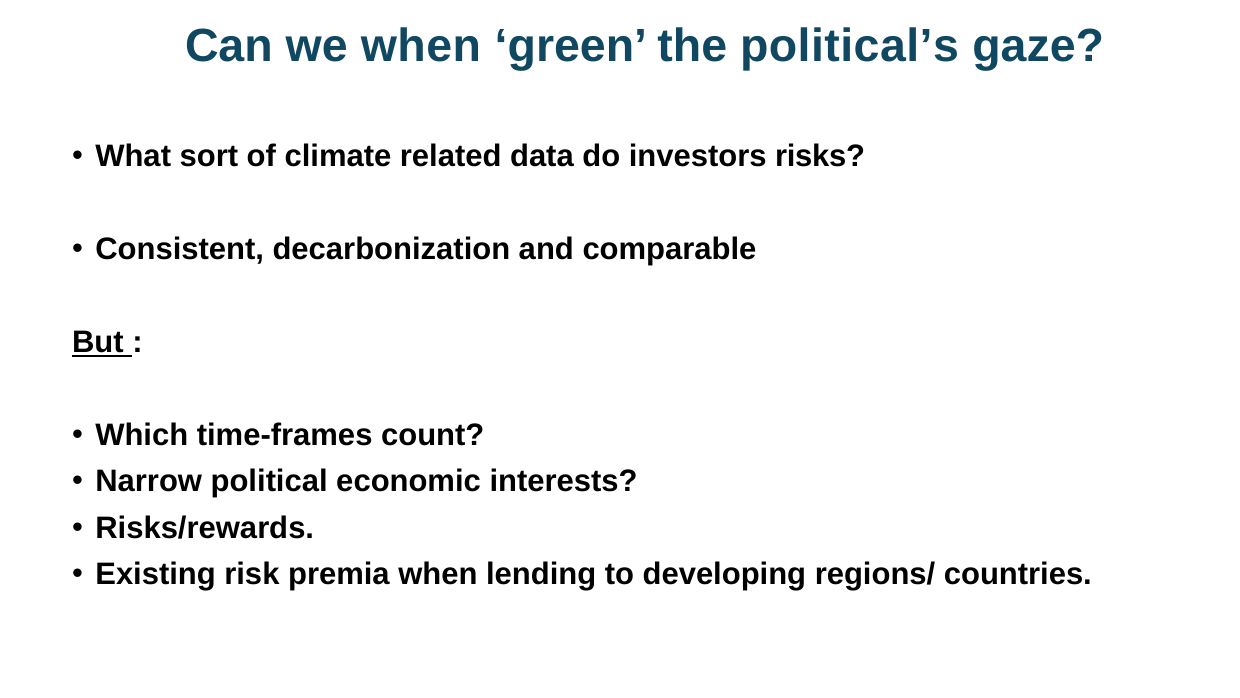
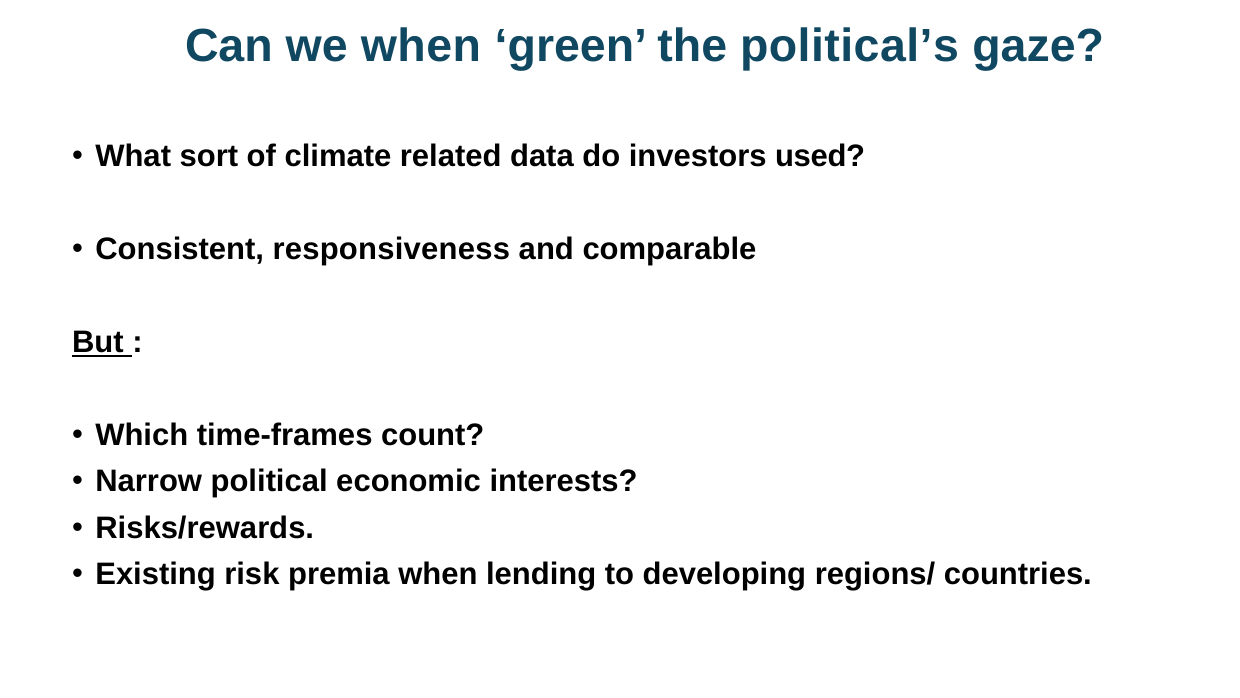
risks: risks -> used
decarbonization: decarbonization -> responsiveness
